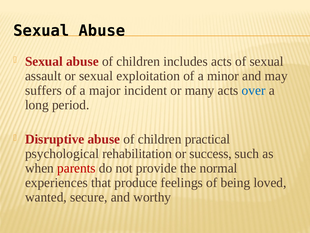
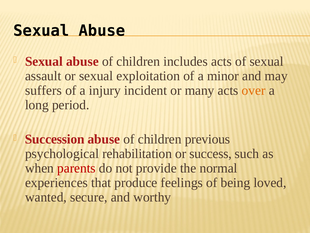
major: major -> injury
over colour: blue -> orange
Disruptive: Disruptive -> Succession
practical: practical -> previous
